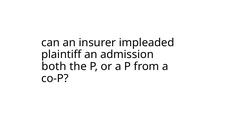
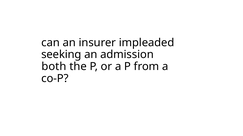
plaintiff: plaintiff -> seeking
